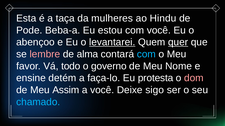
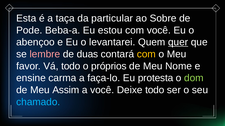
mulheres: mulheres -> particular
Hindu: Hindu -> Sobre
levantarei underline: present -> none
alma: alma -> duas
com at (146, 54) colour: light blue -> yellow
governo: governo -> próprios
detém: detém -> carma
dom colour: pink -> light green
Deixe sigo: sigo -> todo
